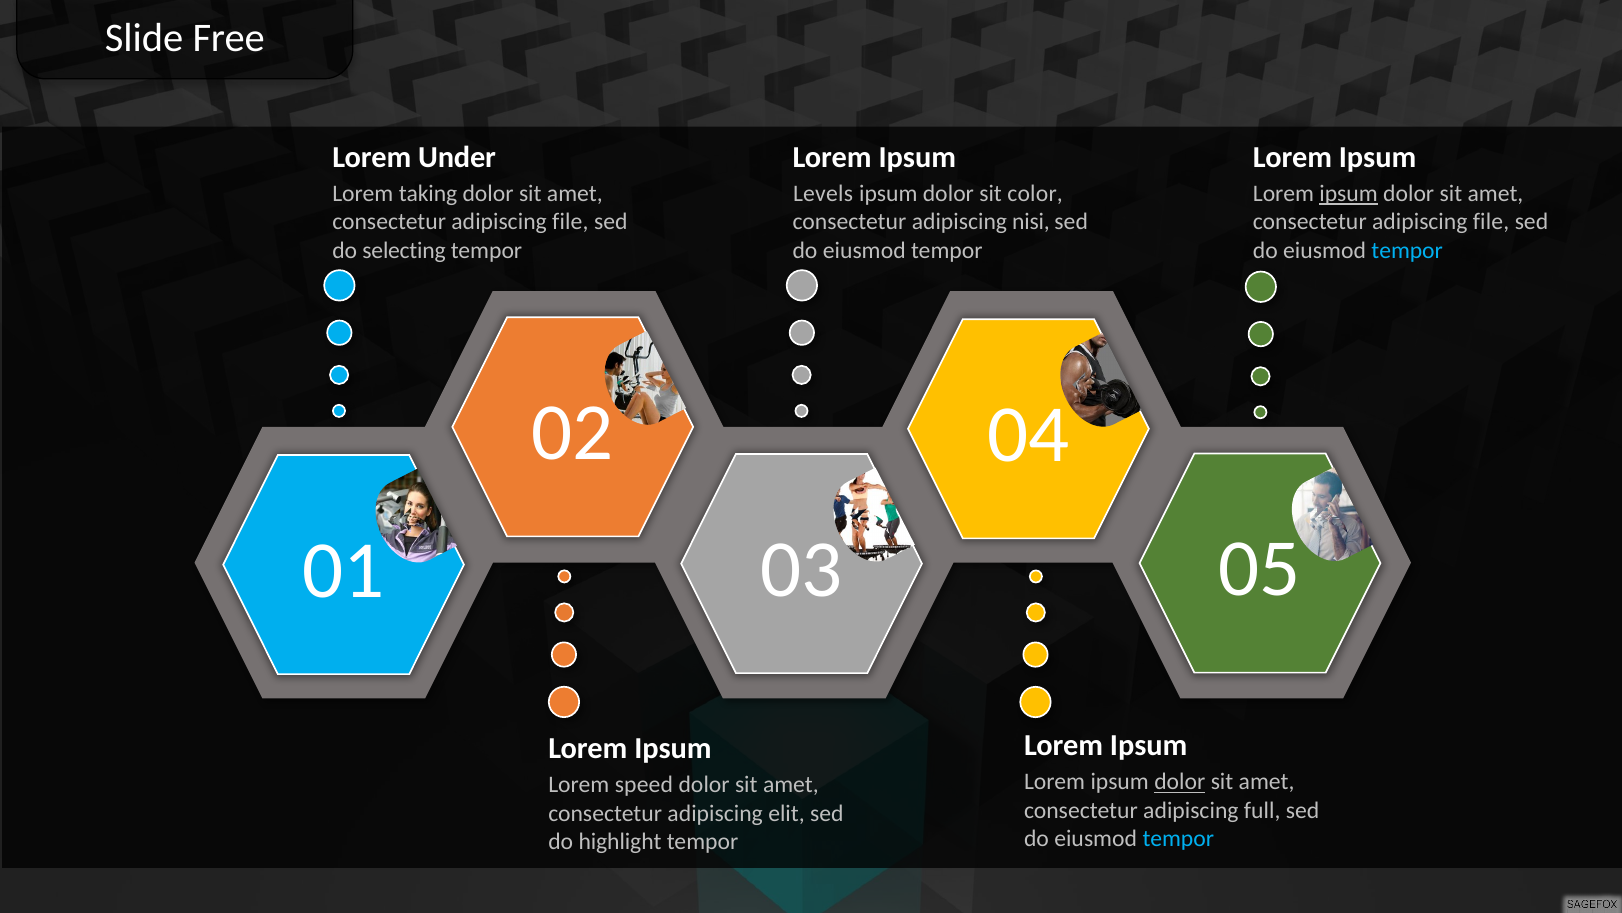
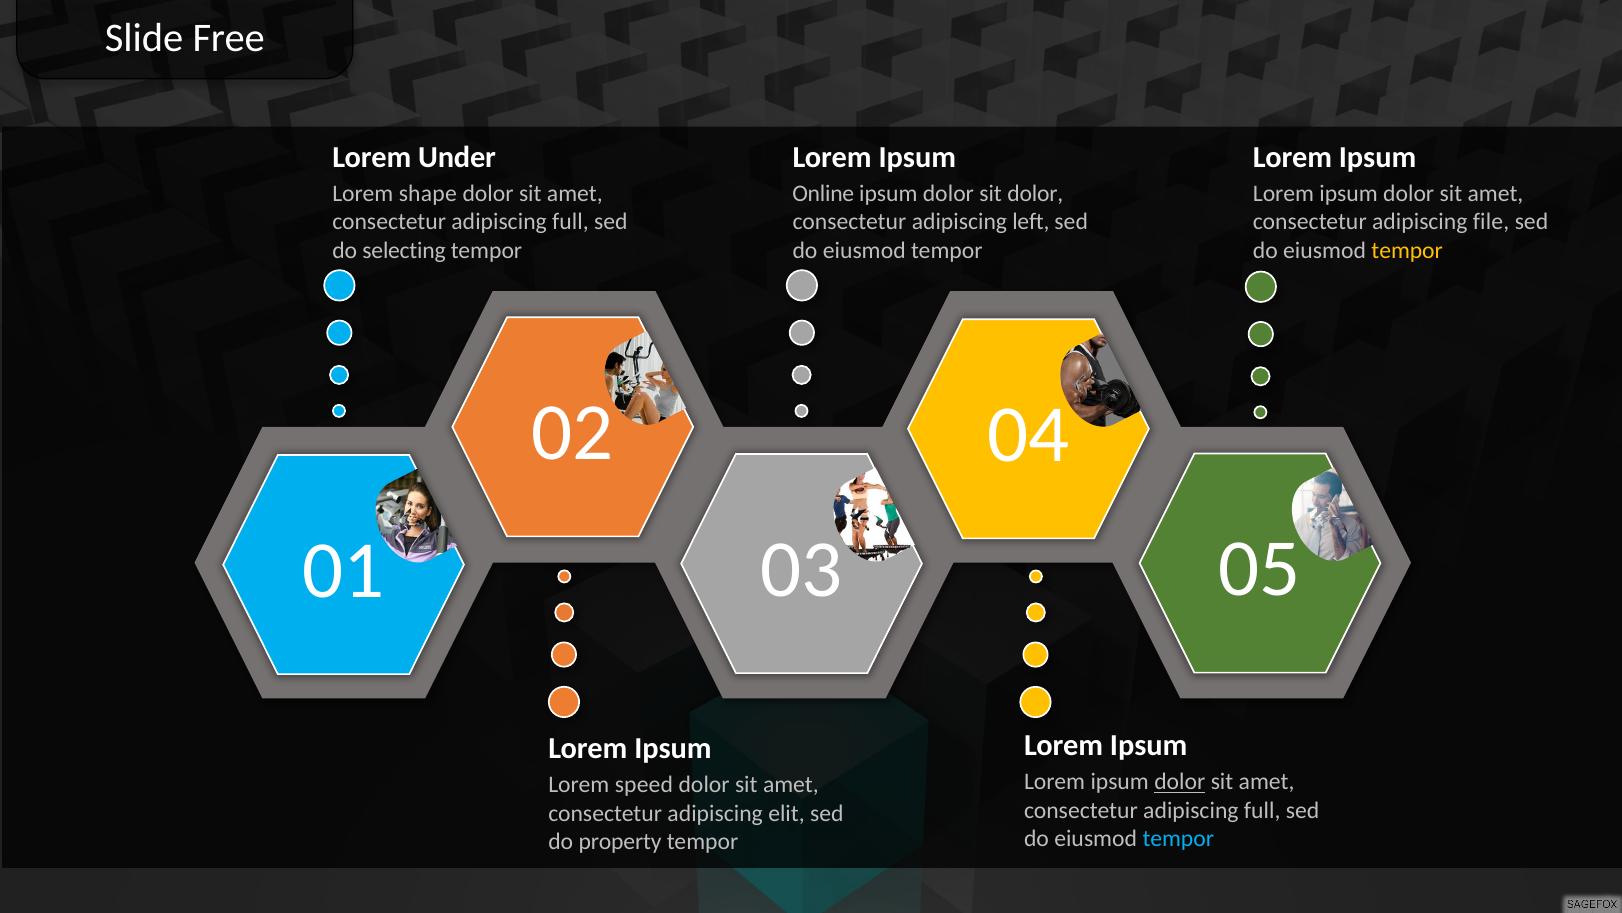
taking: taking -> shape
Levels: Levels -> Online
sit color: color -> dolor
ipsum at (1349, 194) underline: present -> none
file at (570, 222): file -> full
nisi: nisi -> left
tempor at (1407, 250) colour: light blue -> yellow
highlight: highlight -> property
